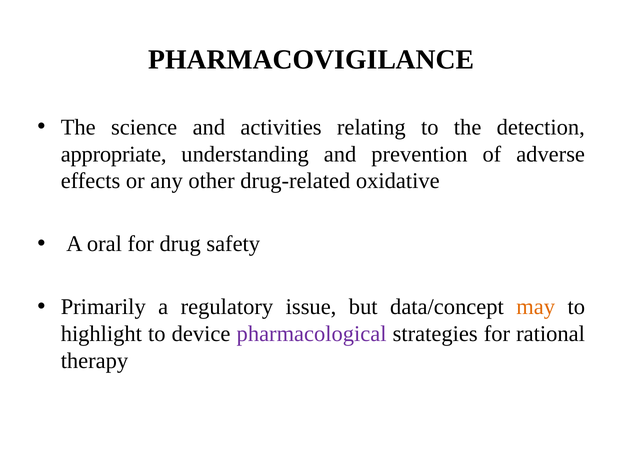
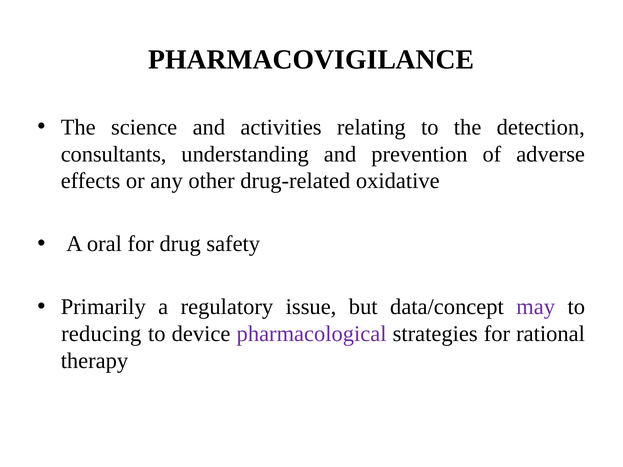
appropriate: appropriate -> consultants
may colour: orange -> purple
highlight: highlight -> reducing
